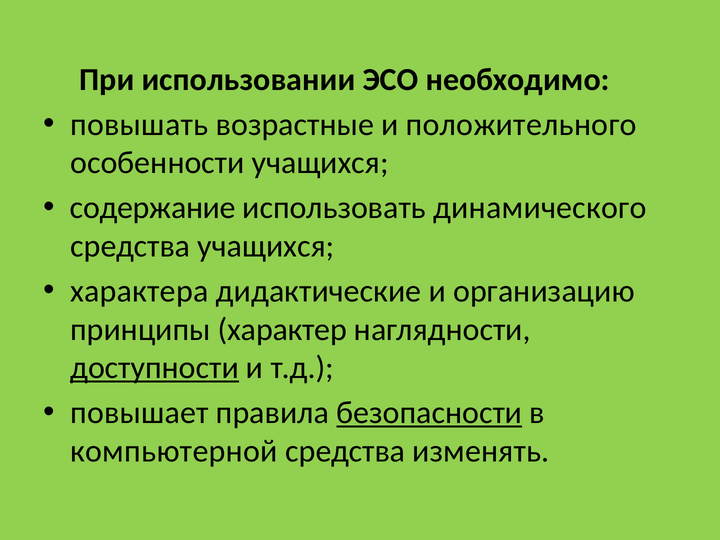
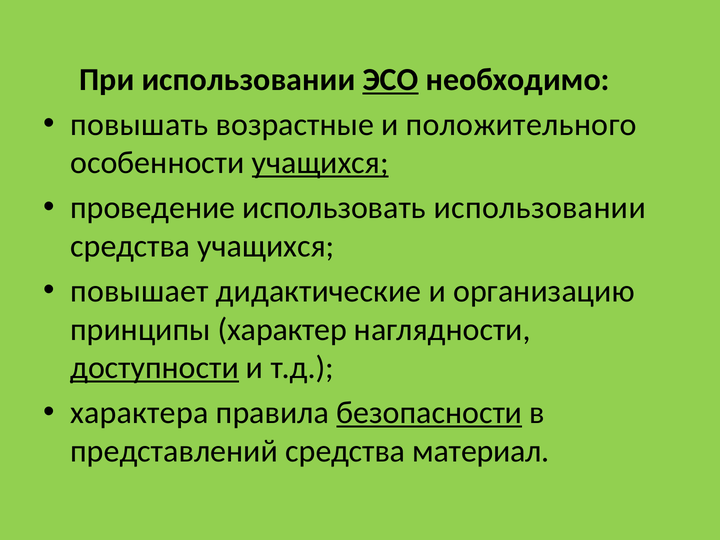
ЭСО underline: none -> present
учащихся at (320, 163) underline: none -> present
содержание: содержание -> проведение
использовать динамического: динамического -> использовании
характера: характера -> повышает
повышает: повышает -> характера
компьютерной: компьютерной -> представлений
изменять: изменять -> материал
